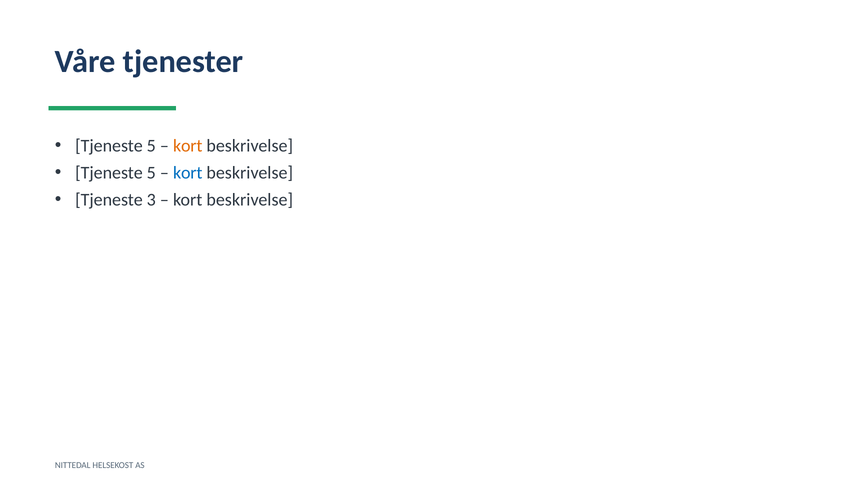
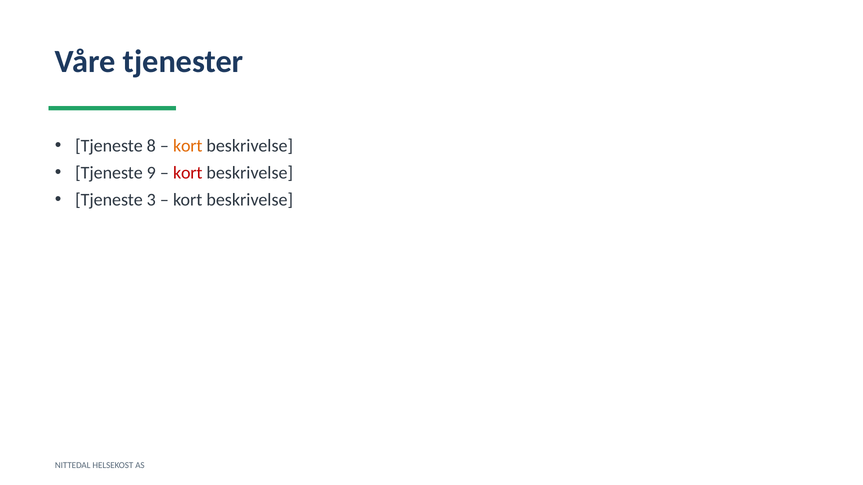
5 at (151, 146): 5 -> 8
5 at (151, 173): 5 -> 9
kort at (188, 173) colour: blue -> red
